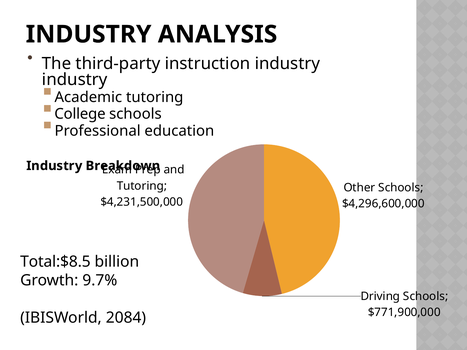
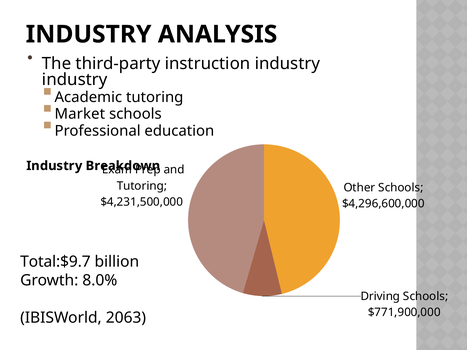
College: College -> Market
Total:$8.5: Total:$8.5 -> Total:$9.7
9.7%: 9.7% -> 8.0%
2084: 2084 -> 2063
